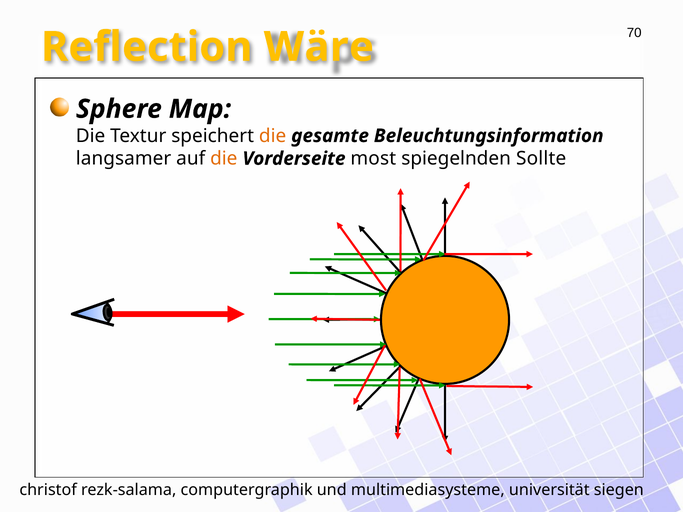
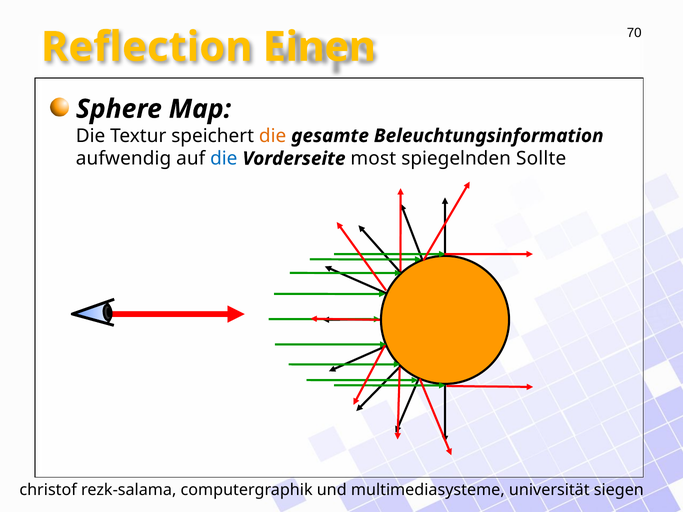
Wäre: Wäre -> Einen
langsamer: langsamer -> aufwendig
die at (224, 159) colour: orange -> blue
